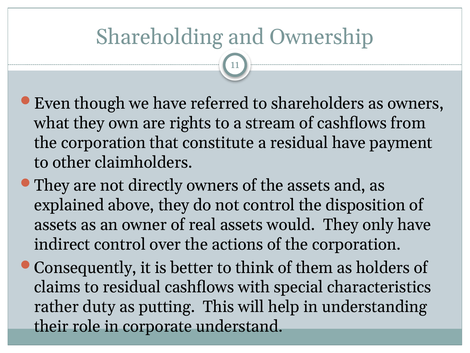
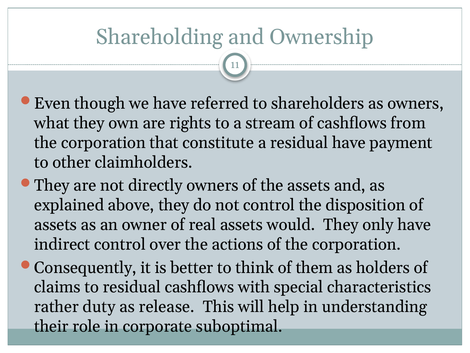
putting: putting -> release
understand: understand -> suboptimal
